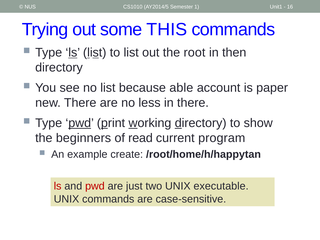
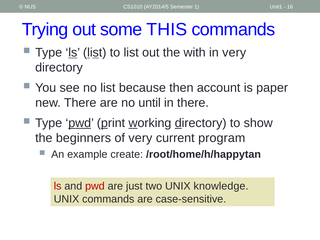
root: root -> with
in then: then -> very
able: able -> then
less: less -> until
of read: read -> very
executable: executable -> knowledge
